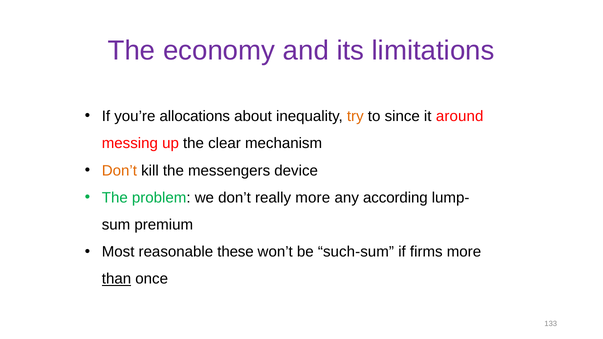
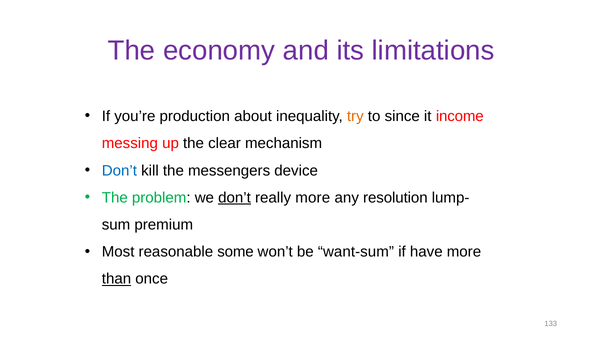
allocations: allocations -> production
around: around -> income
Don’t at (119, 171) colour: orange -> blue
don’t at (235, 198) underline: none -> present
according: according -> resolution
these: these -> some
such-sum: such-sum -> want-sum
firms: firms -> have
